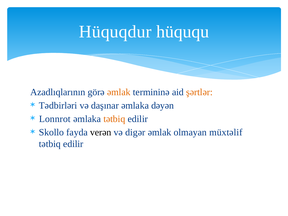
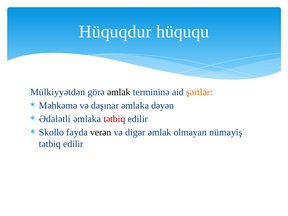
Azadlıqlarının: Azadlıqlarının -> Mülkiyyətdən
əmlak at (119, 92) colour: orange -> black
Tədbirləri: Tədbirləri -> Məhkəmə
Lonnrot: Lonnrot -> Ədalətli
tətbiq at (114, 119) colour: orange -> red
müxtəlif: müxtəlif -> nümayiş
